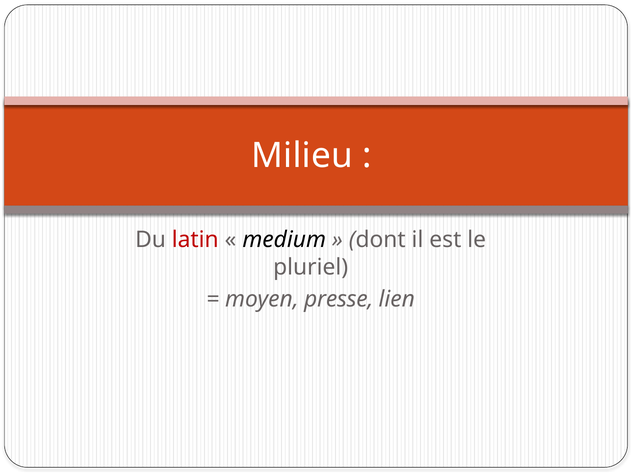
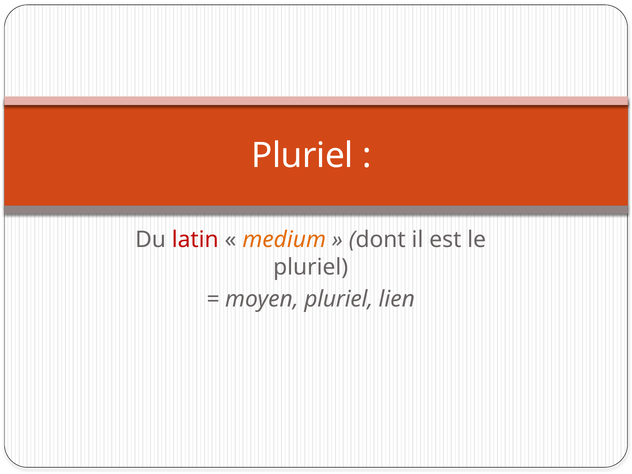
Milieu at (302, 156): Milieu -> Pluriel
medium colour: black -> orange
moyen presse: presse -> pluriel
